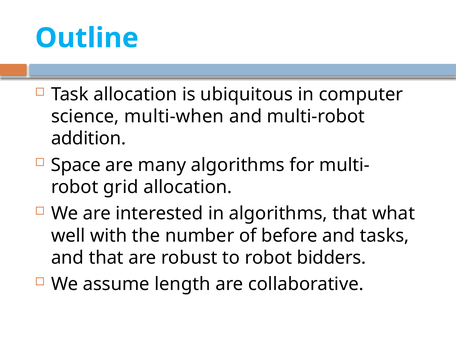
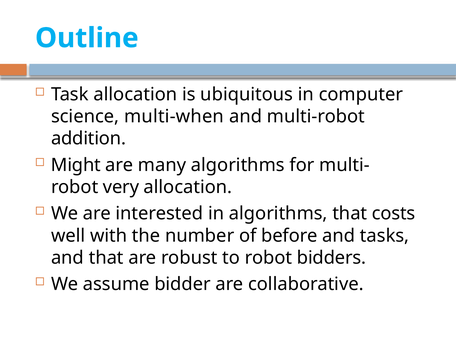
Space: Space -> Might
grid: grid -> very
what: what -> costs
length: length -> bidder
